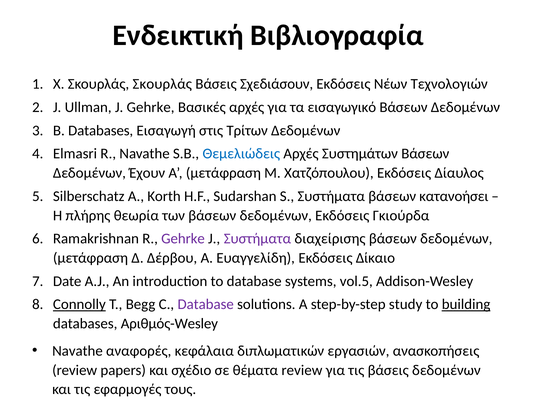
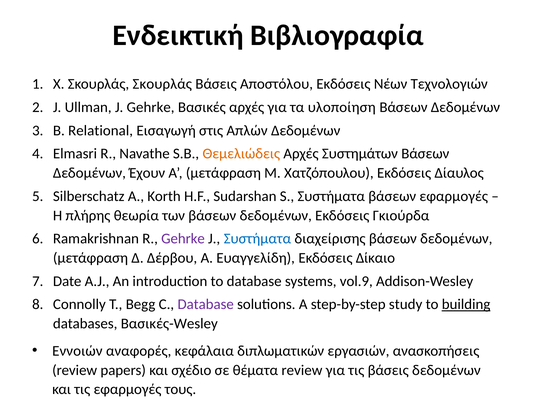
Σχεδιάσουν: Σχεδιάσουν -> Αποστόλου
εισαγωγικό: εισαγωγικό -> υλοποίηση
Β Databases: Databases -> Relational
Τρίτων: Τρίτων -> Απλών
Θεμελιώδεις colour: blue -> orange
βάσεων κατανοήσει: κατανοήσει -> εφαρμογές
Συστήματα at (257, 239) colour: purple -> blue
vol.5: vol.5 -> vol.9
Connolly underline: present -> none
Αριθμός-Wesley: Αριθμός-Wesley -> Βασικές-Wesley
Navathe at (77, 351): Navathe -> Εννοιών
